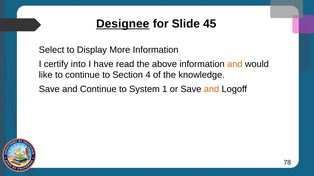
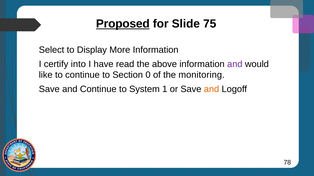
Designee: Designee -> Proposed
45: 45 -> 75
and at (235, 64) colour: orange -> purple
4: 4 -> 0
knowledge: knowledge -> monitoring
